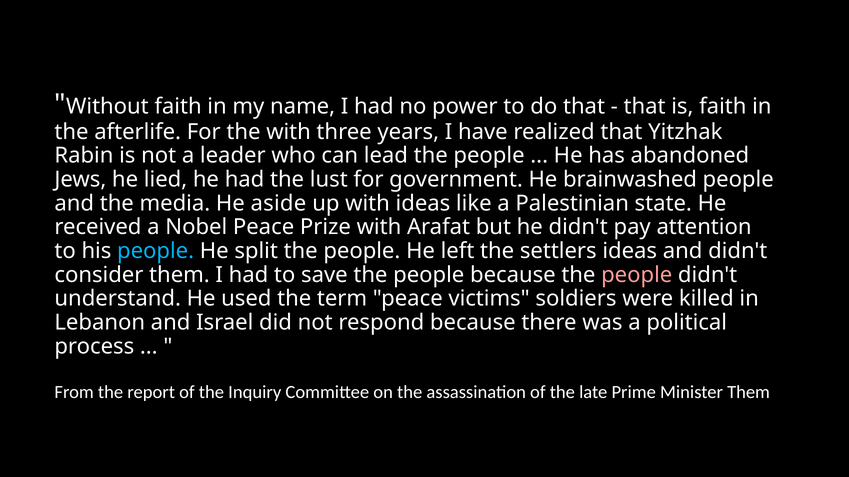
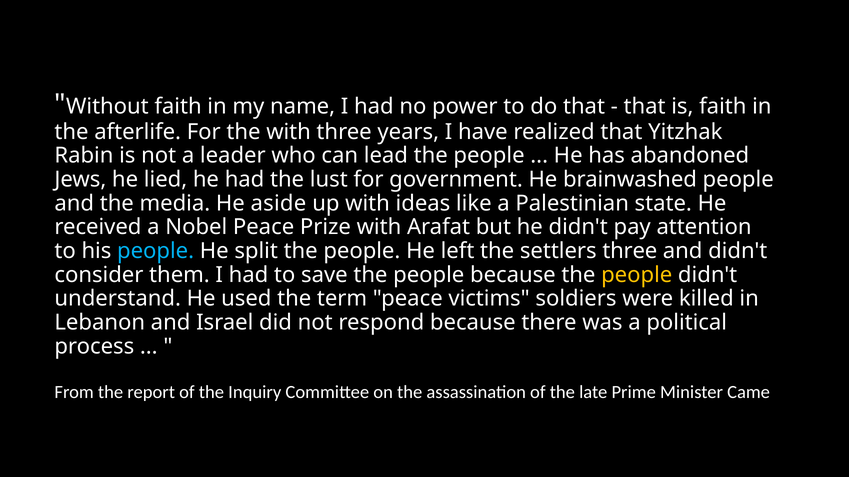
settlers ideas: ideas -> three
people at (637, 275) colour: pink -> yellow
Minister Them: Them -> Came
